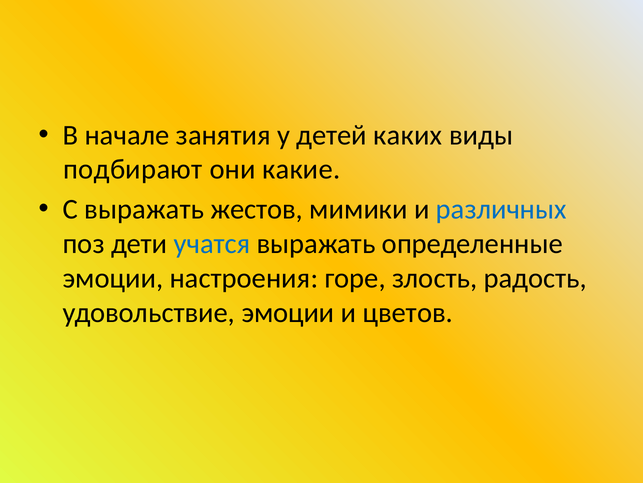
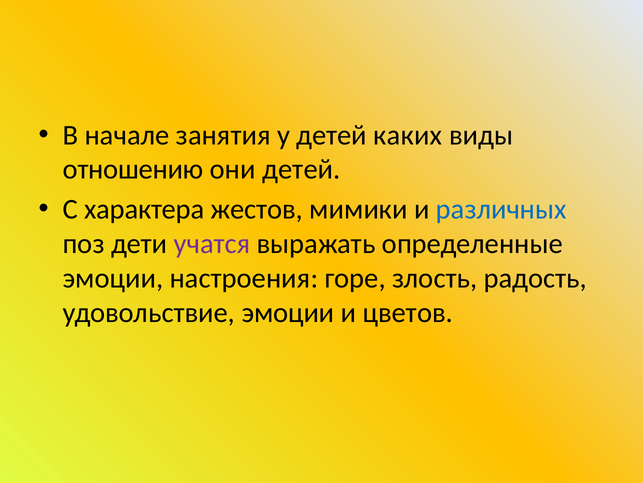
подбирают: подбирают -> отношению
они какие: какие -> детей
С выражать: выражать -> характера
учатся colour: blue -> purple
